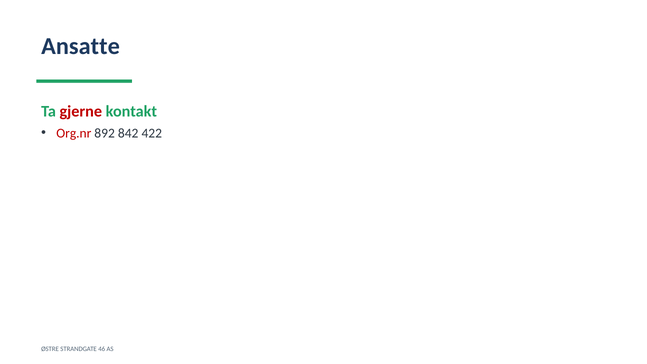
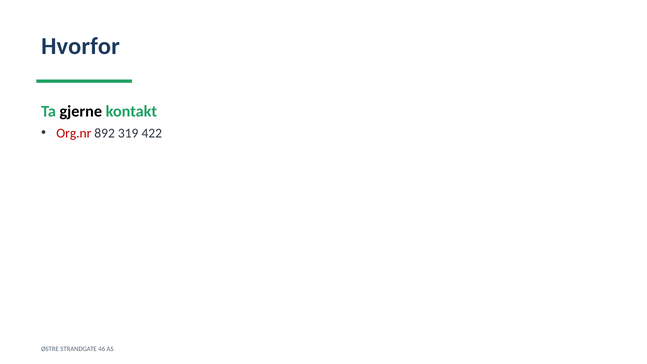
Ansatte: Ansatte -> Hvorfor
gjerne colour: red -> black
842: 842 -> 319
